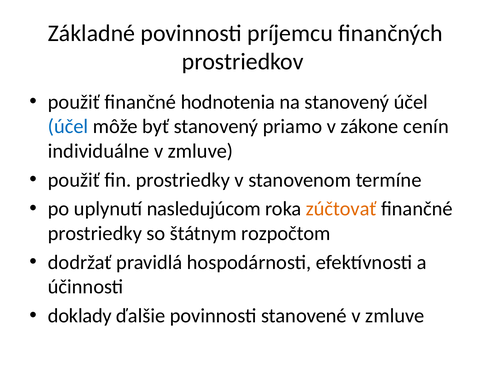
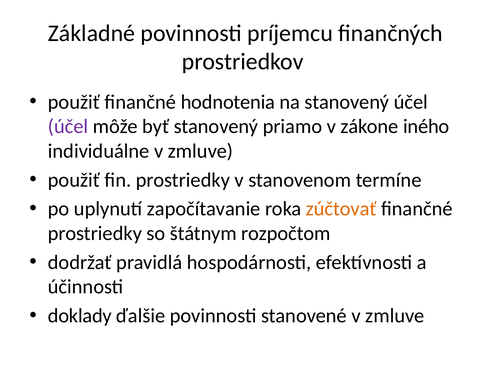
účel at (68, 127) colour: blue -> purple
cenín: cenín -> iného
nasledujúcom: nasledujúcom -> započítavanie
